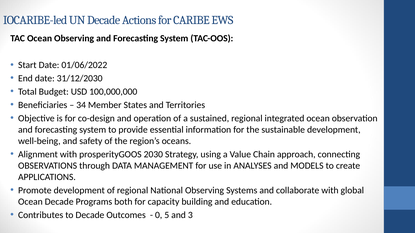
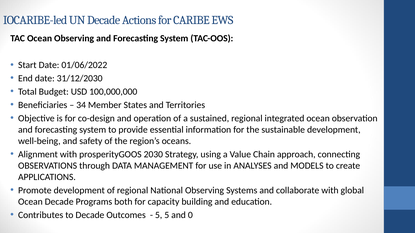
0 at (159, 215): 0 -> 5
3: 3 -> 0
